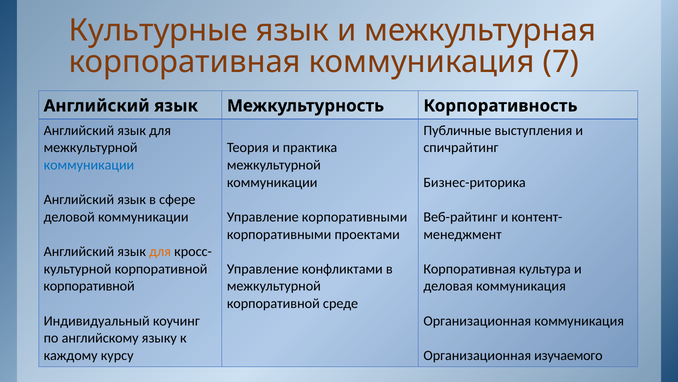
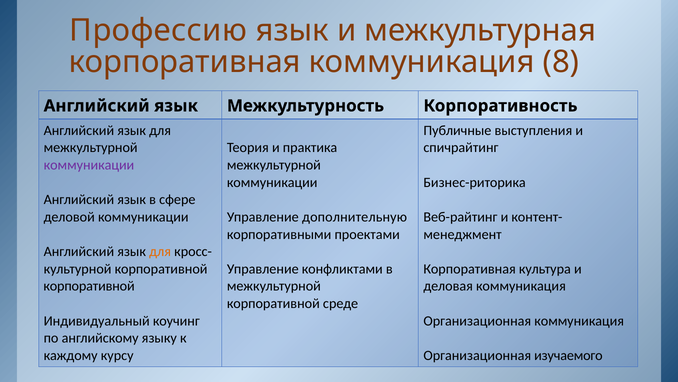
Культурные: Культурные -> Профессию
7: 7 -> 8
коммуникации at (89, 165) colour: blue -> purple
Управление корпоративными: корпоративными -> дополнительную
